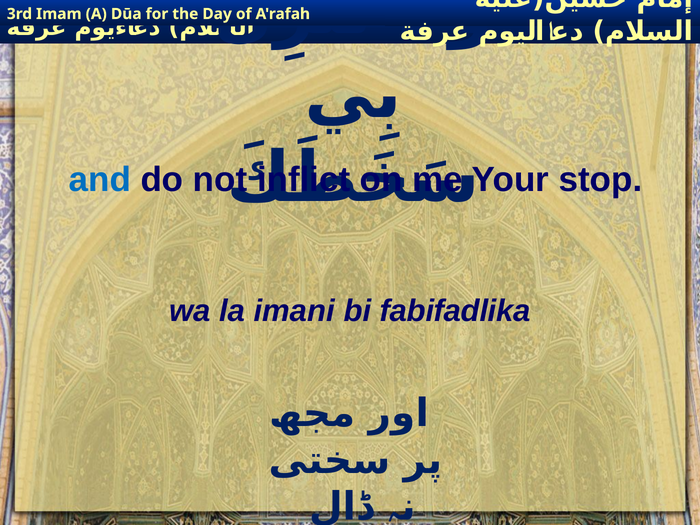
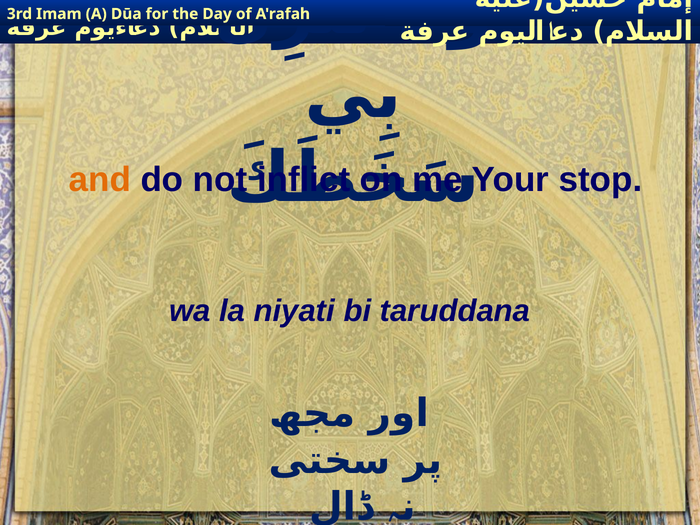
and colour: blue -> orange
imani: imani -> niyati
fabifadlika: fabifadlika -> taruddana
